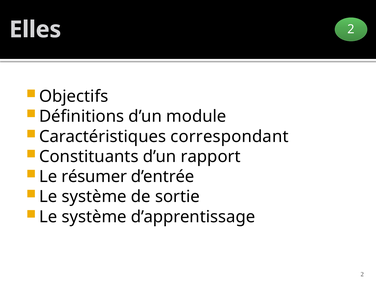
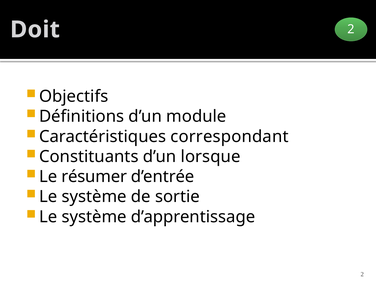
Elles: Elles -> Doit
rapport: rapport -> lorsque
